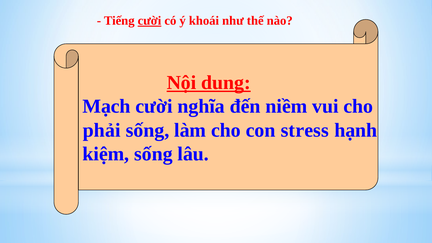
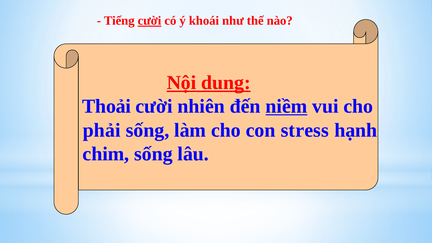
Mạch: Mạch -> Thoải
nghĩa: nghĩa -> nhiên
niềm underline: none -> present
kiệm: kiệm -> chim
